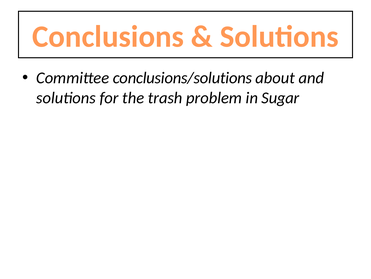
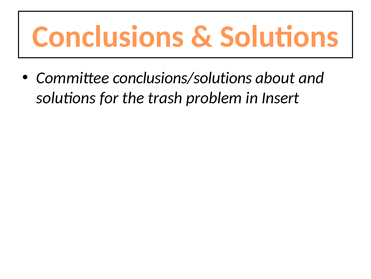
Sugar: Sugar -> Insert
